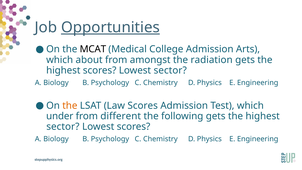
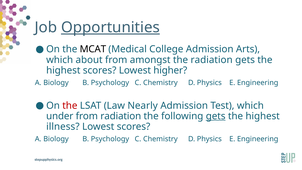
Lowest sector: sector -> higher
the at (70, 105) colour: orange -> red
Law Scores: Scores -> Nearly
from different: different -> radiation
gets at (216, 116) underline: none -> present
sector at (63, 127): sector -> illness
